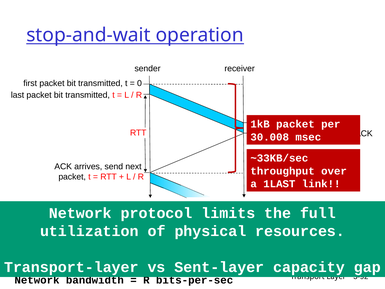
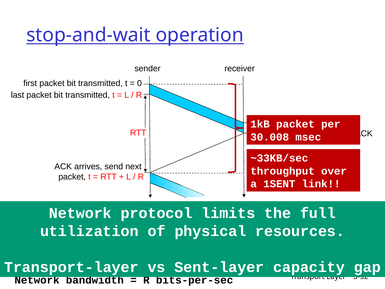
1LAST: 1LAST -> 1SENT
